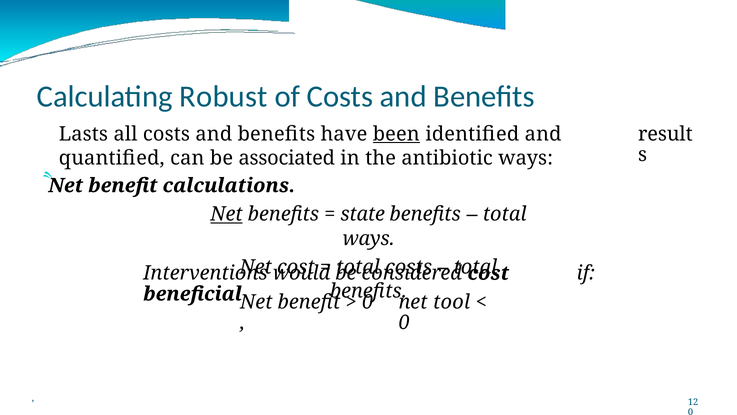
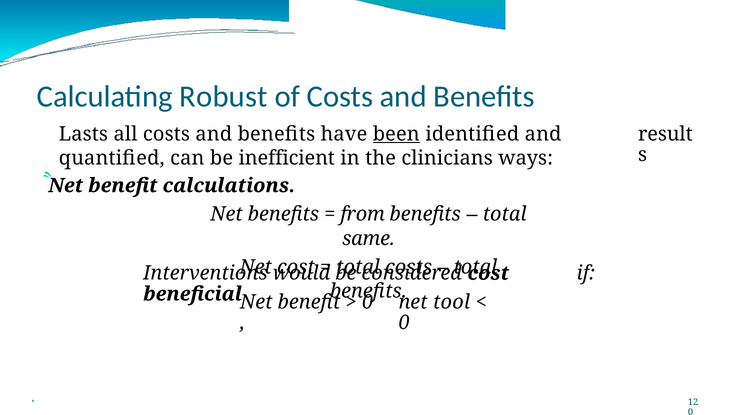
associated: associated -> inefficient
antibiotic: antibiotic -> clinicians
Net at (227, 214) underline: present -> none
state: state -> from
ways at (368, 238): ways -> same
